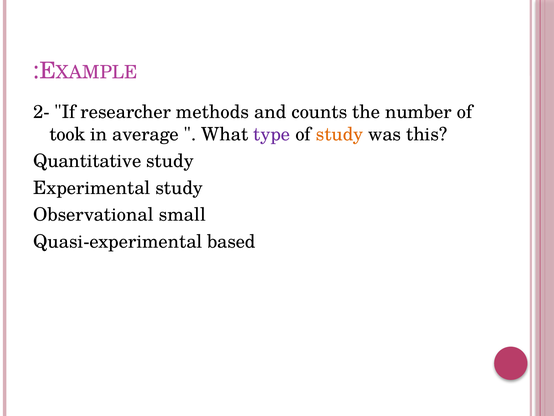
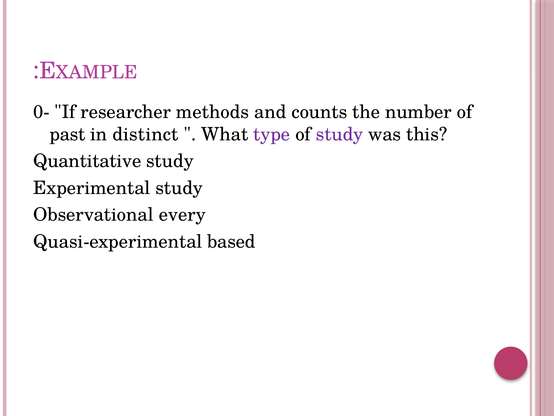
2-: 2- -> 0-
took: took -> past
average: average -> distinct
study at (340, 134) colour: orange -> purple
small: small -> every
